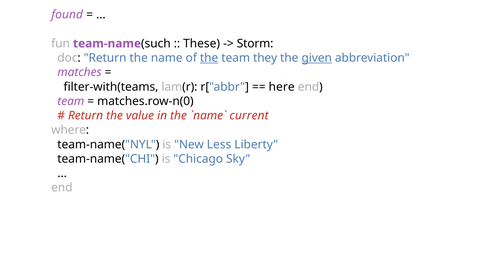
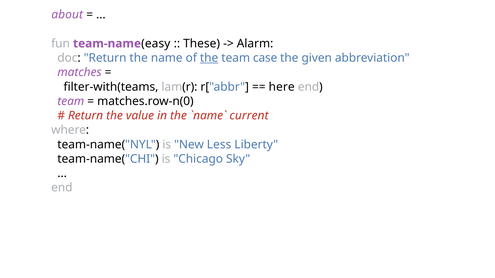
found: found -> about
such: such -> easy
Storm: Storm -> Alarm
they: they -> case
given underline: present -> none
